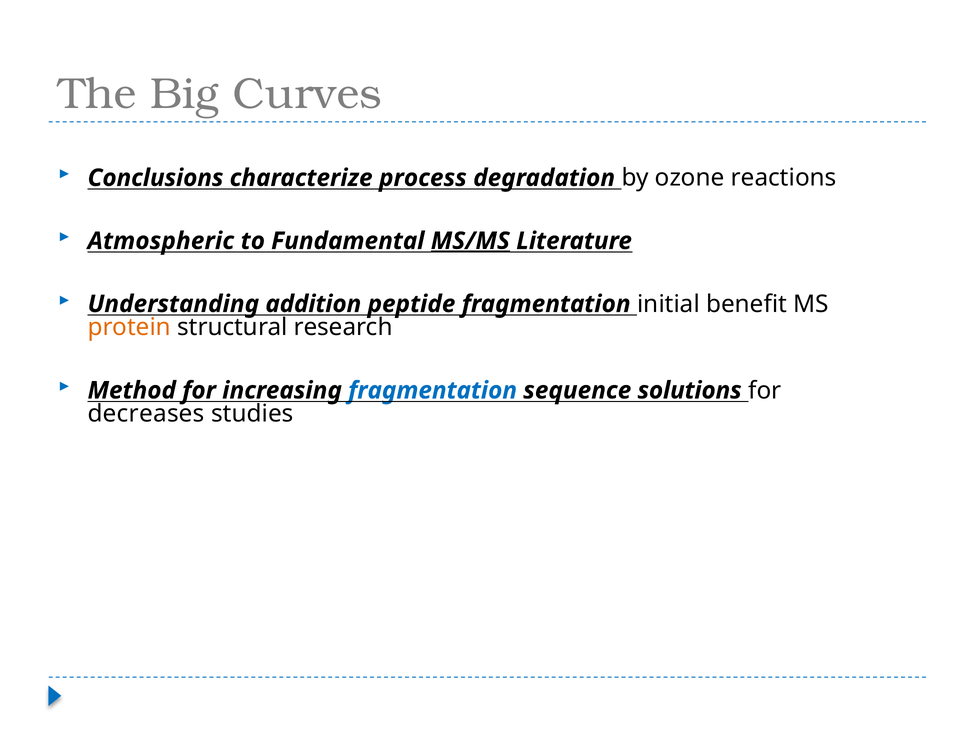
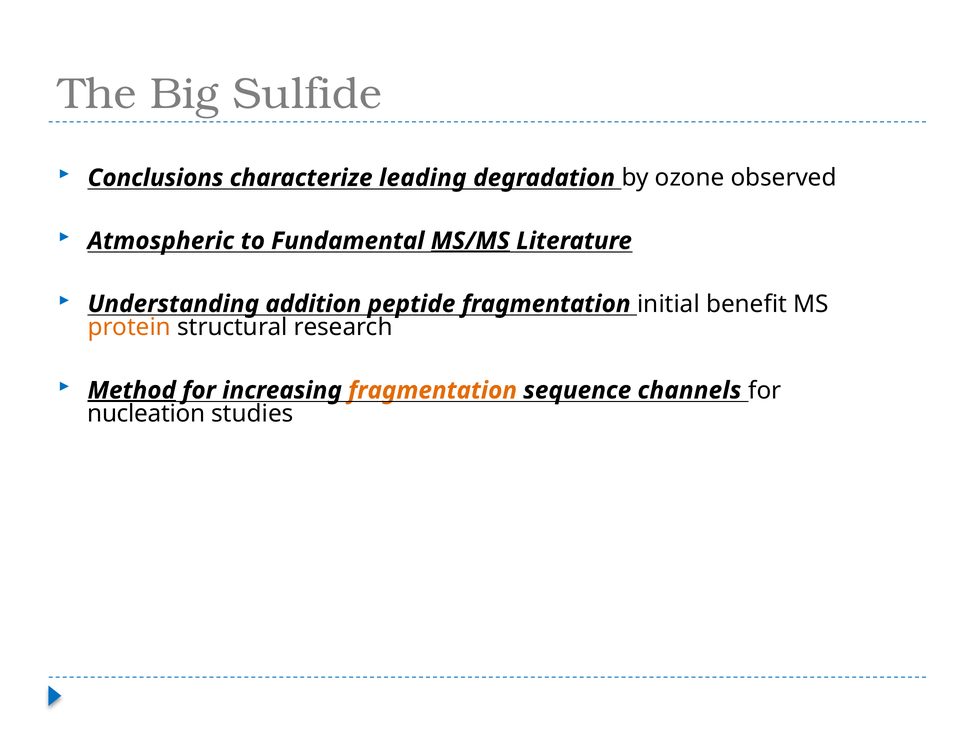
Curves: Curves -> Sulfide
process: process -> leading
reactions: reactions -> observed
Method underline: none -> present
fragmentation at (433, 391) colour: blue -> orange
solutions: solutions -> channels
decreases: decreases -> nucleation
